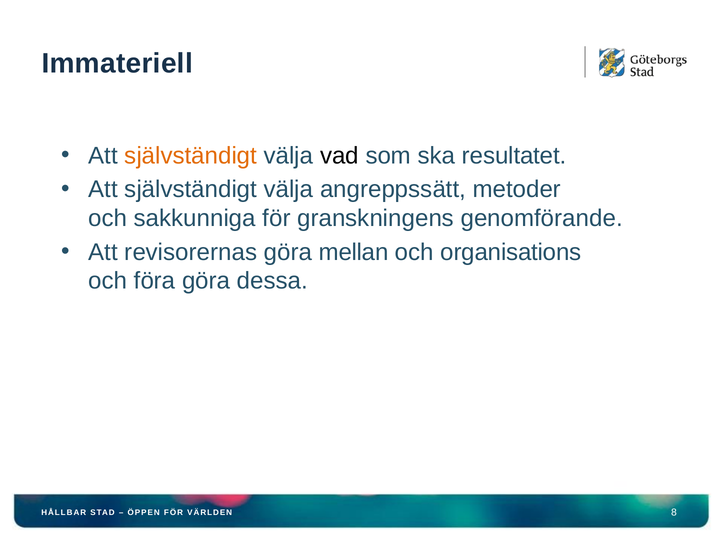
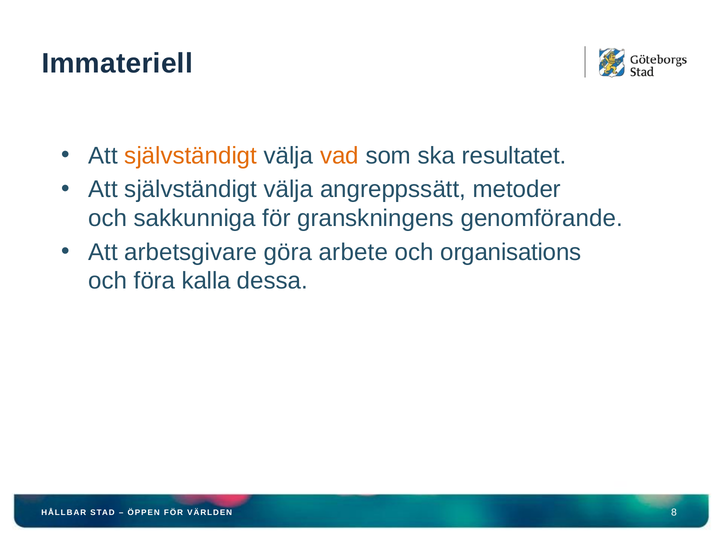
vad colour: black -> orange
revisorernas: revisorernas -> arbetsgivare
mellan: mellan -> arbete
föra göra: göra -> kalla
